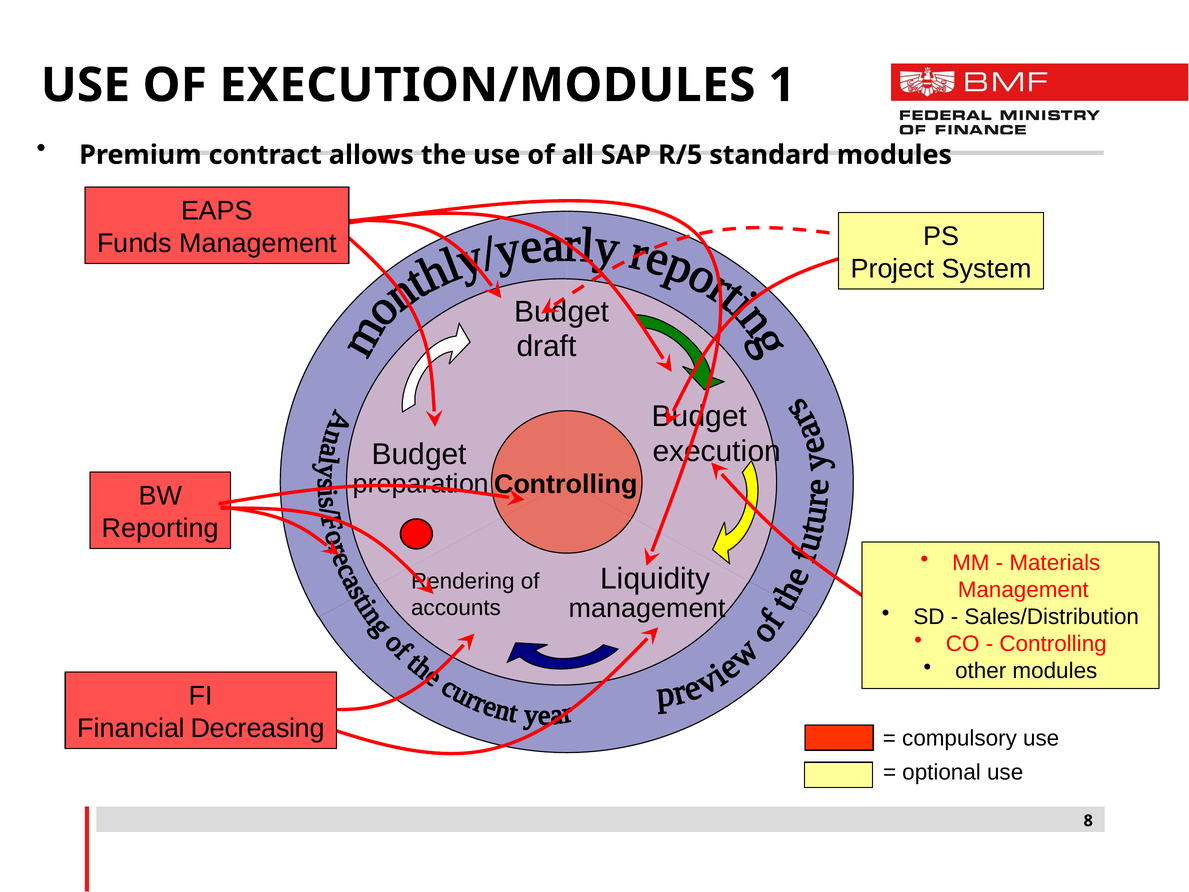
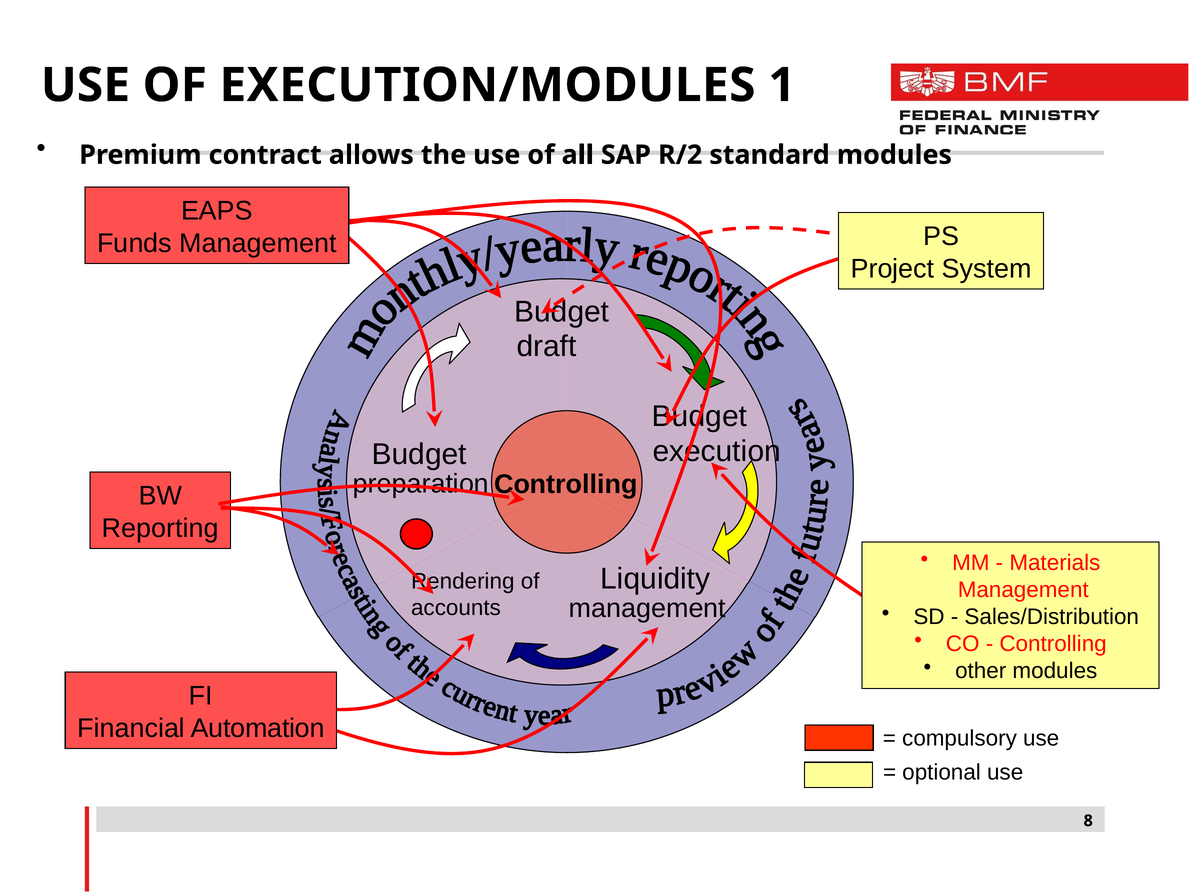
R/5: R/5 -> R/2
Decreasing: Decreasing -> Automation
